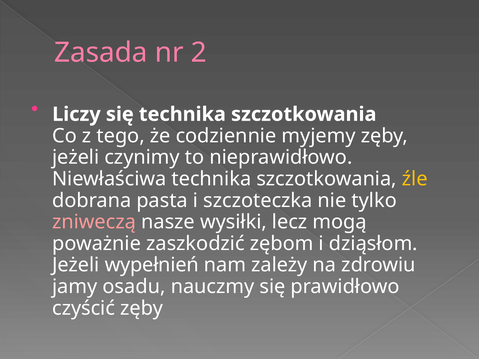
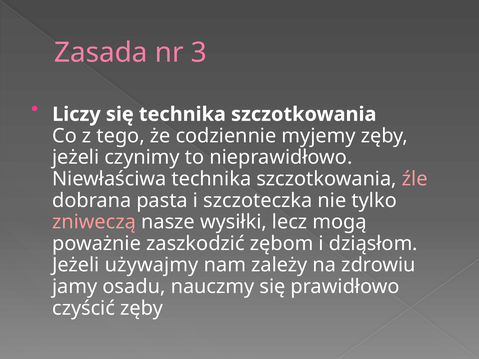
2: 2 -> 3
źle colour: yellow -> pink
wypełnień: wypełnień -> używajmy
